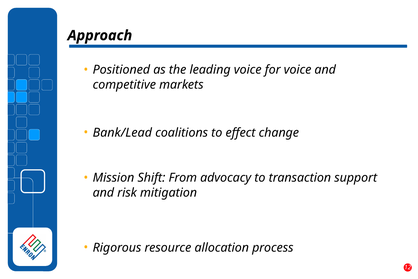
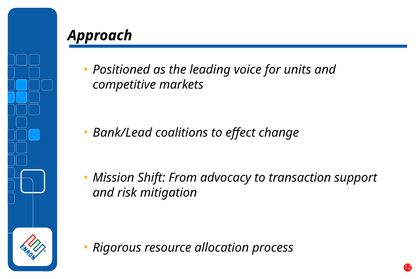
for voice: voice -> units
